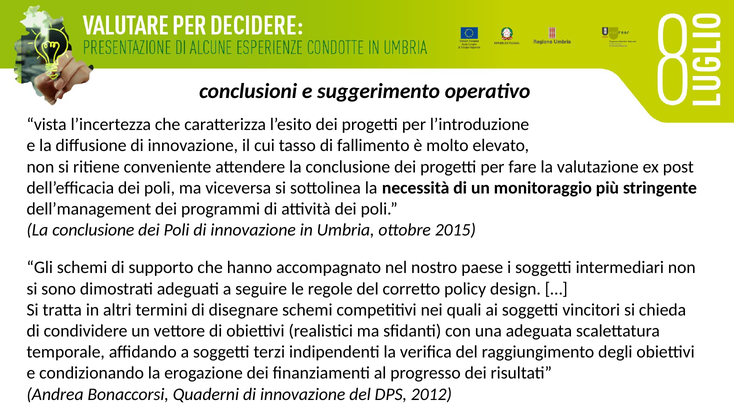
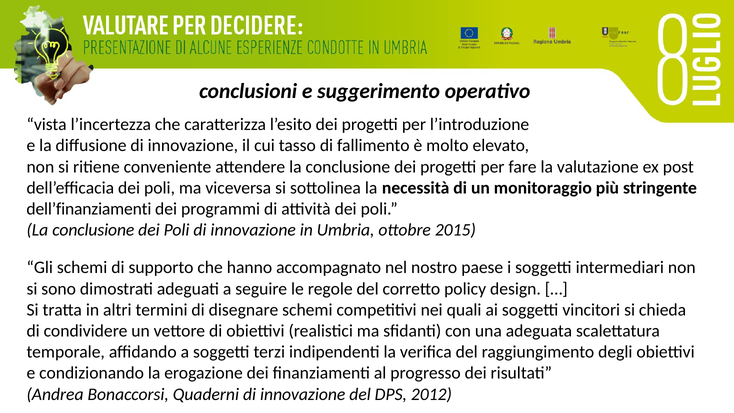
dell’management: dell’management -> dell’finanziamenti
